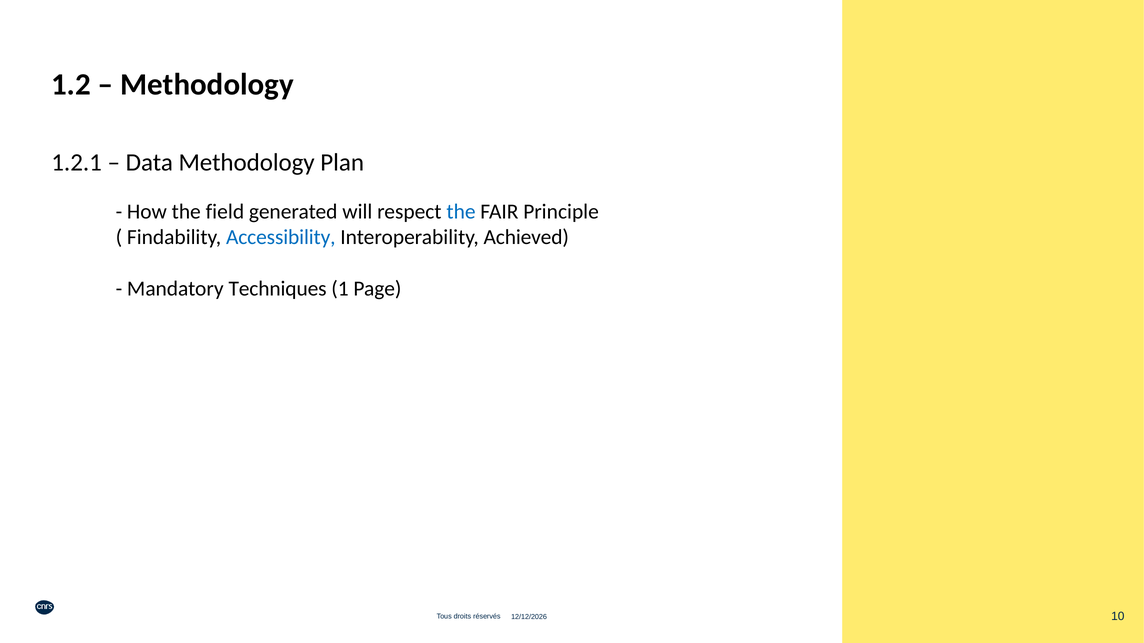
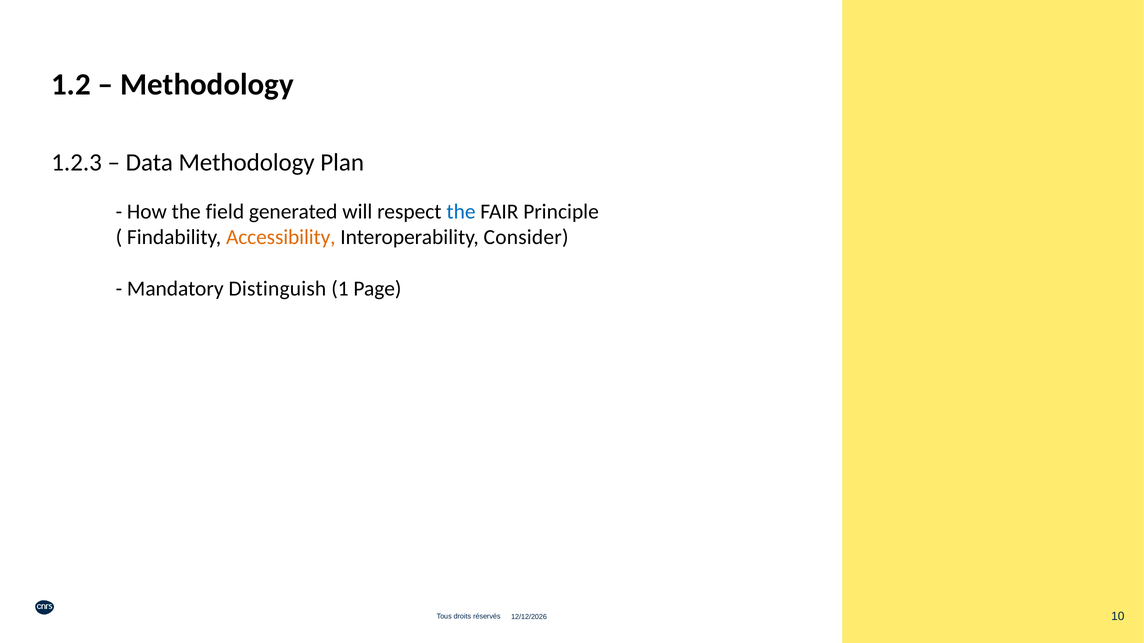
1.2.1: 1.2.1 -> 1.2.3
Accessibility colour: blue -> orange
Achieved: Achieved -> Consider
Techniques: Techniques -> Distinguish
